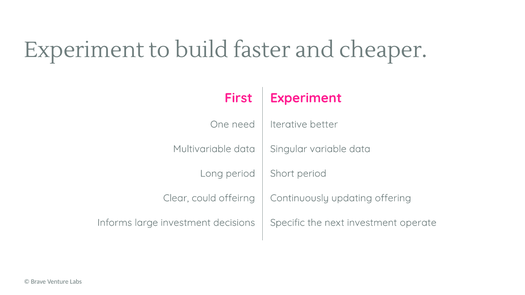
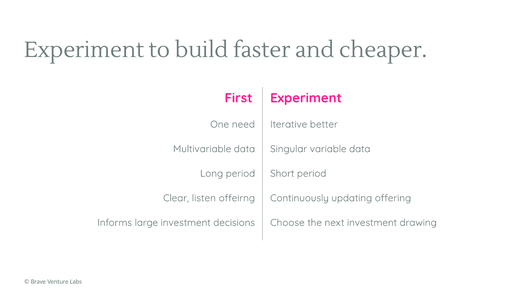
could: could -> listen
Specific: Specific -> Choose
operate: operate -> drawing
